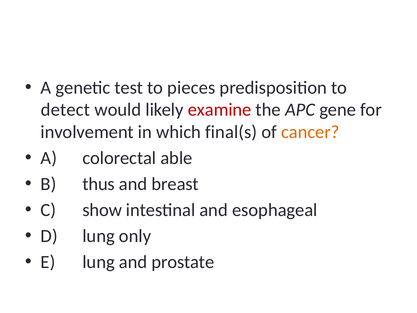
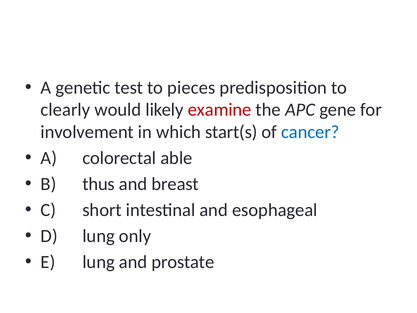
detect: detect -> clearly
final(s: final(s -> start(s
cancer colour: orange -> blue
show: show -> short
